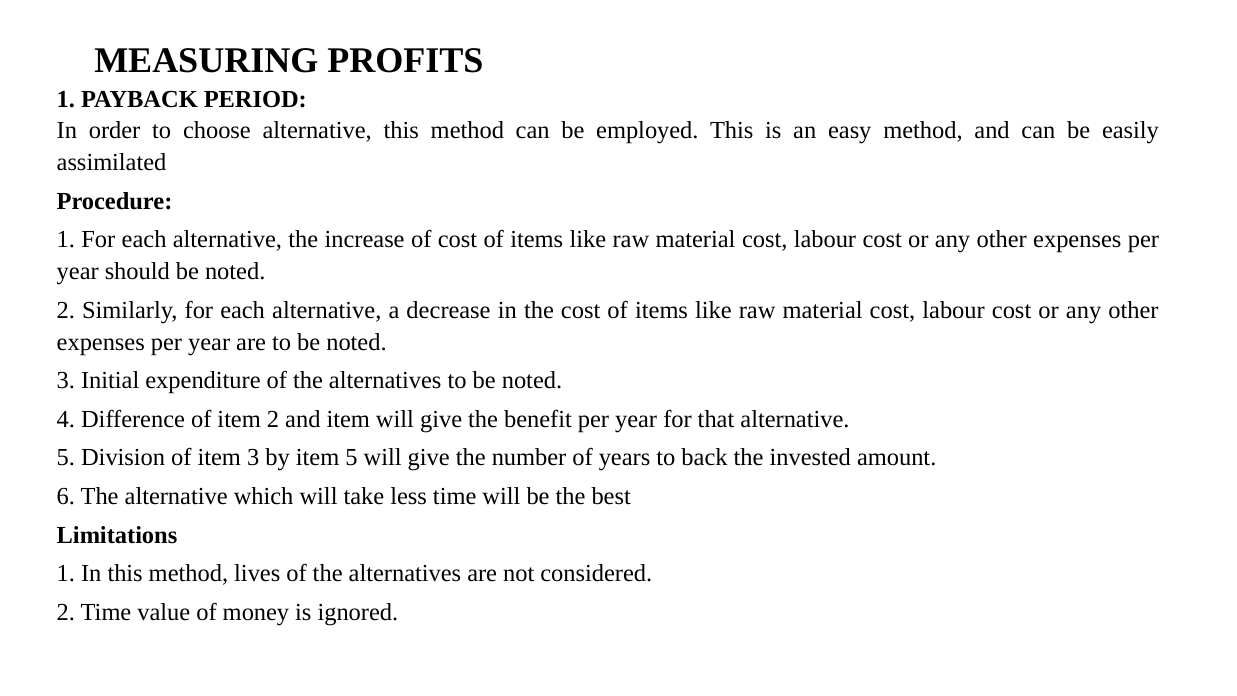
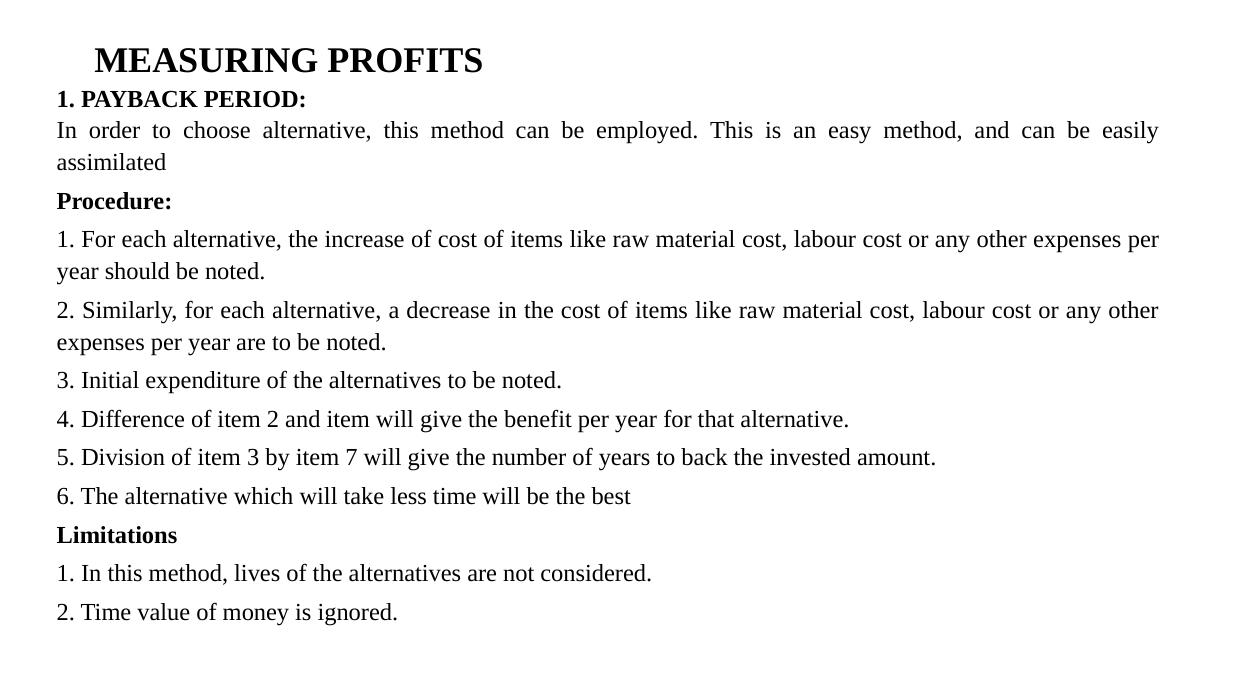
item 5: 5 -> 7
